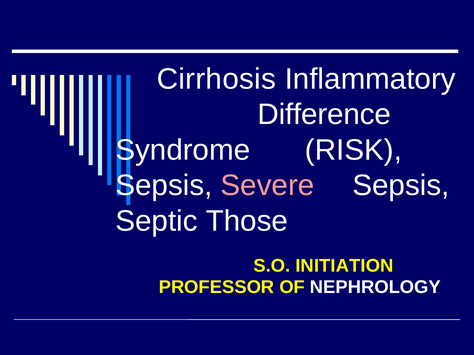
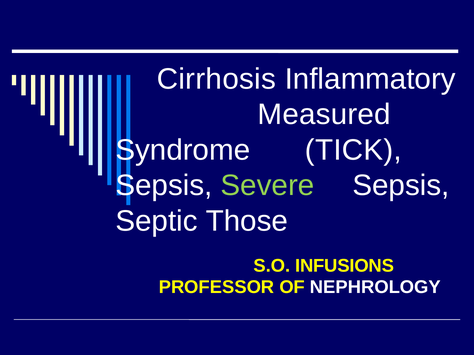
Difference: Difference -> Measured
RISK: RISK -> TICK
Severe colour: pink -> light green
INITIATION: INITIATION -> INFUSIONS
